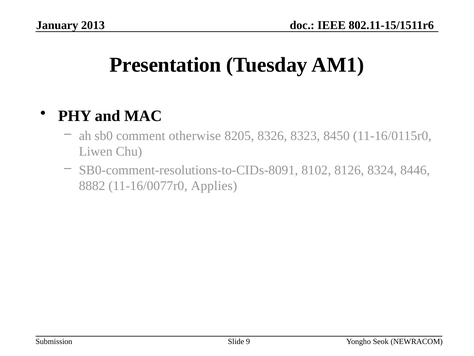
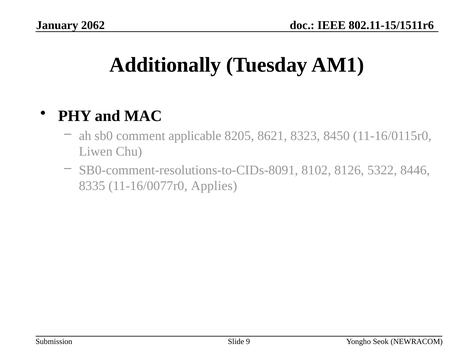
2013: 2013 -> 2062
Presentation: Presentation -> Additionally
otherwise: otherwise -> applicable
8326: 8326 -> 8621
8324: 8324 -> 5322
8882: 8882 -> 8335
